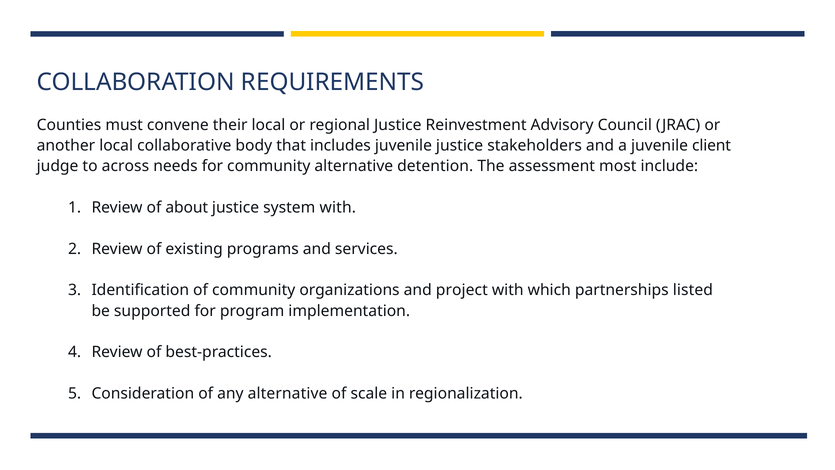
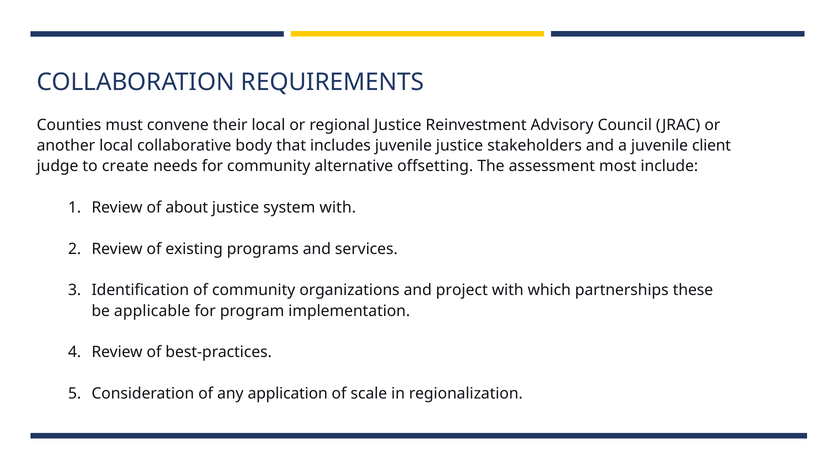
across: across -> create
detention: detention -> offsetting
listed: listed -> these
supported: supported -> applicable
any alternative: alternative -> application
